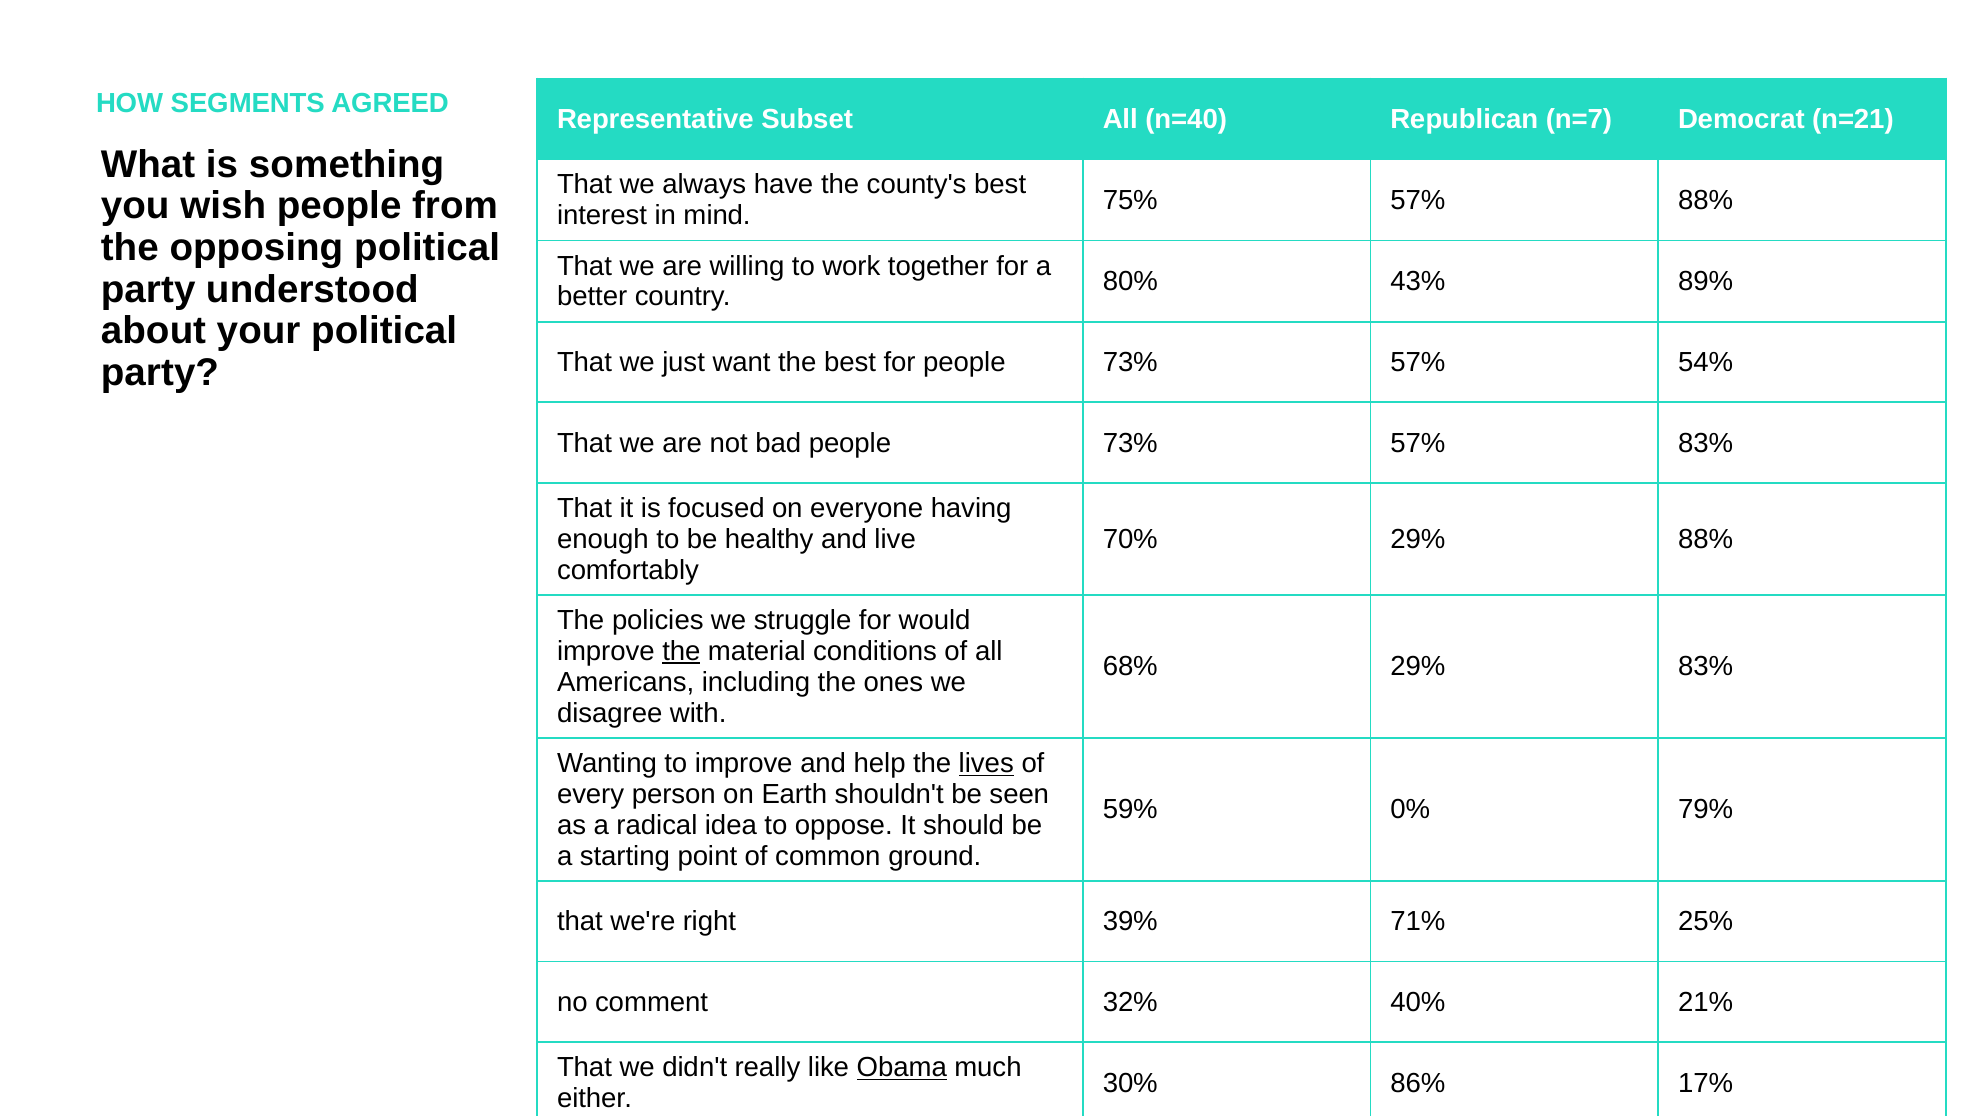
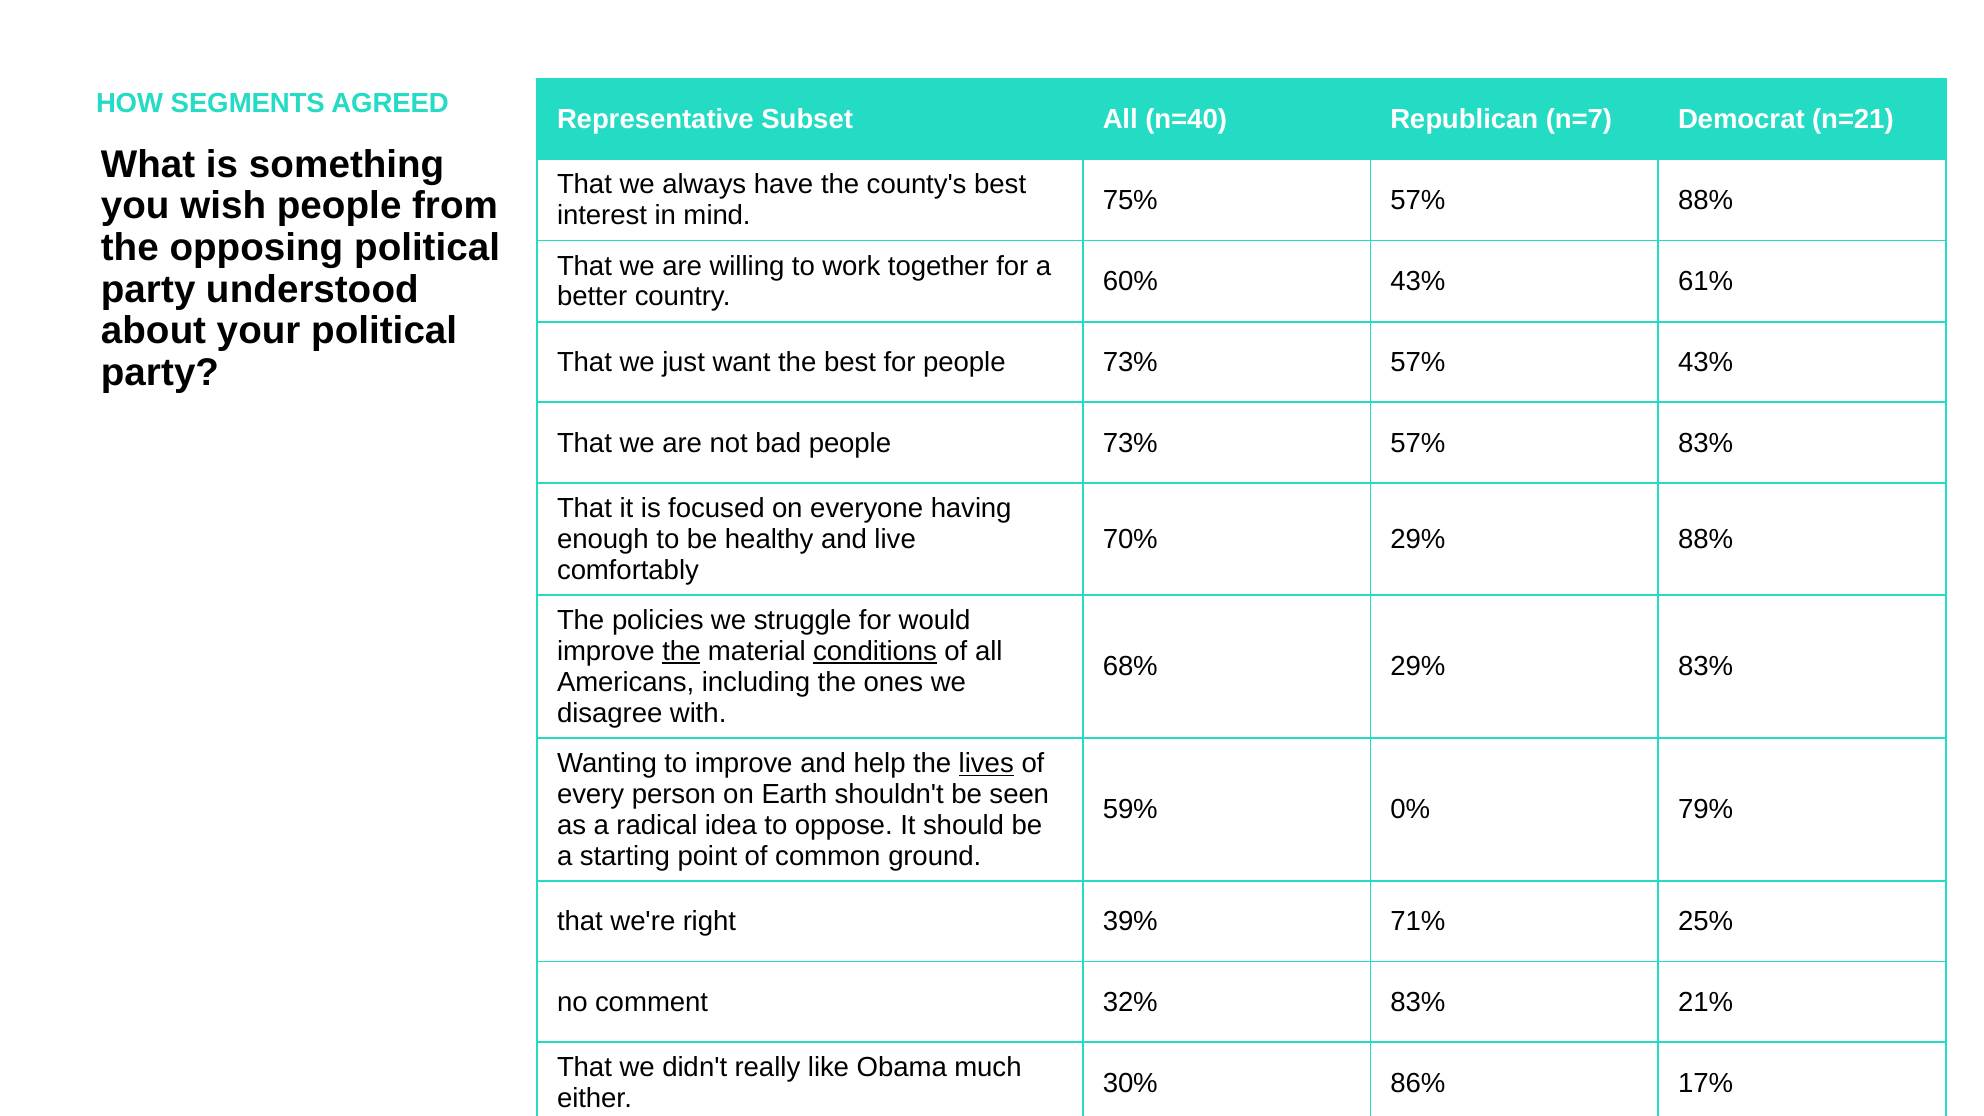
80%: 80% -> 60%
89%: 89% -> 61%
57% 54%: 54% -> 43%
conditions underline: none -> present
32% 40%: 40% -> 83%
Obama underline: present -> none
